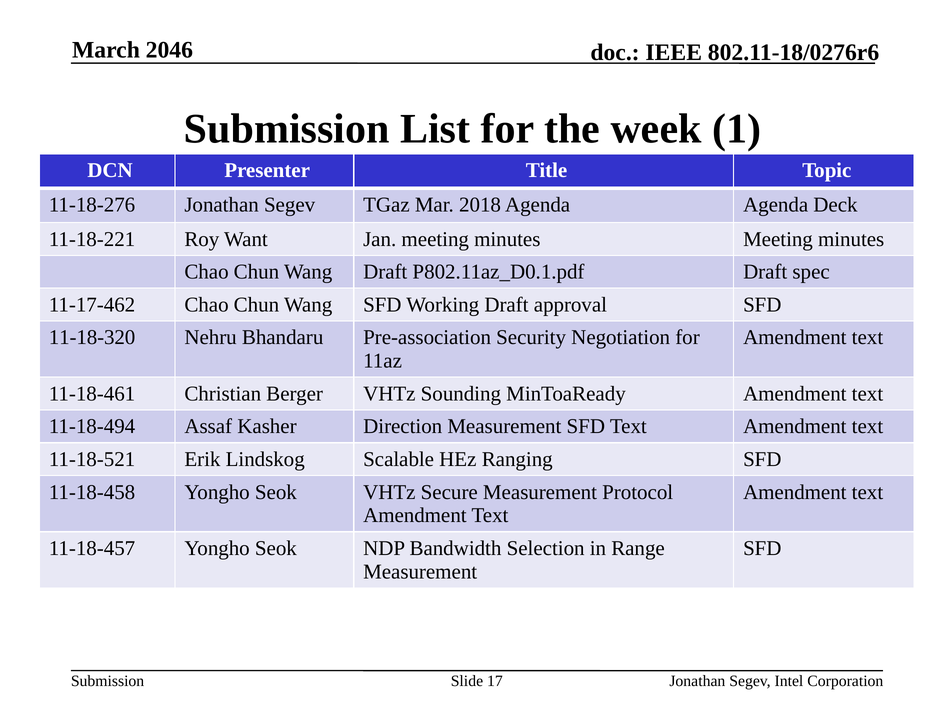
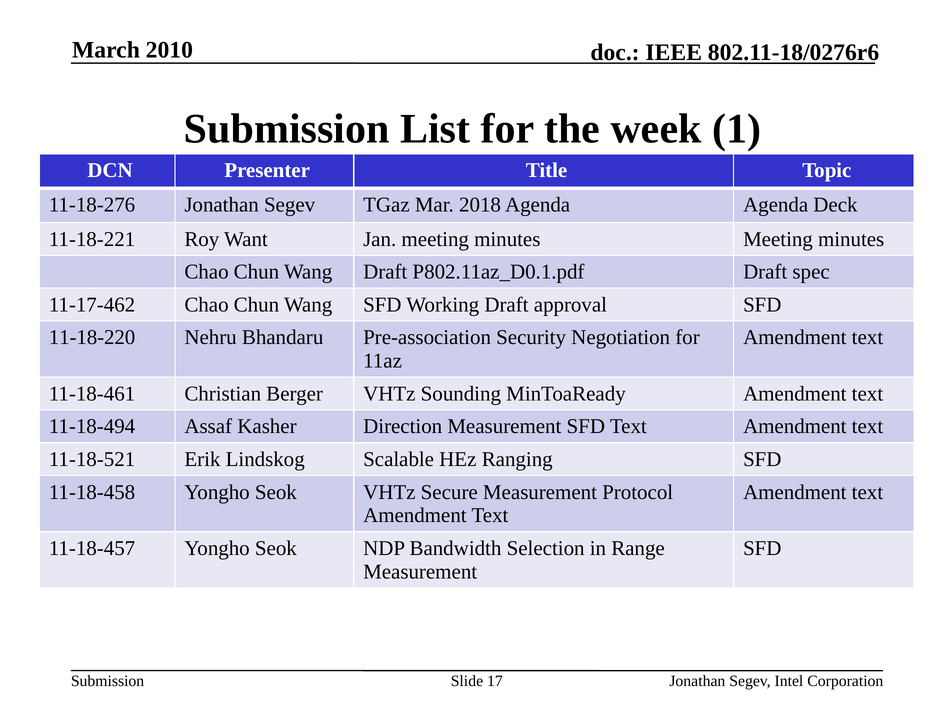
2046: 2046 -> 2010
11-18-320: 11-18-320 -> 11-18-220
